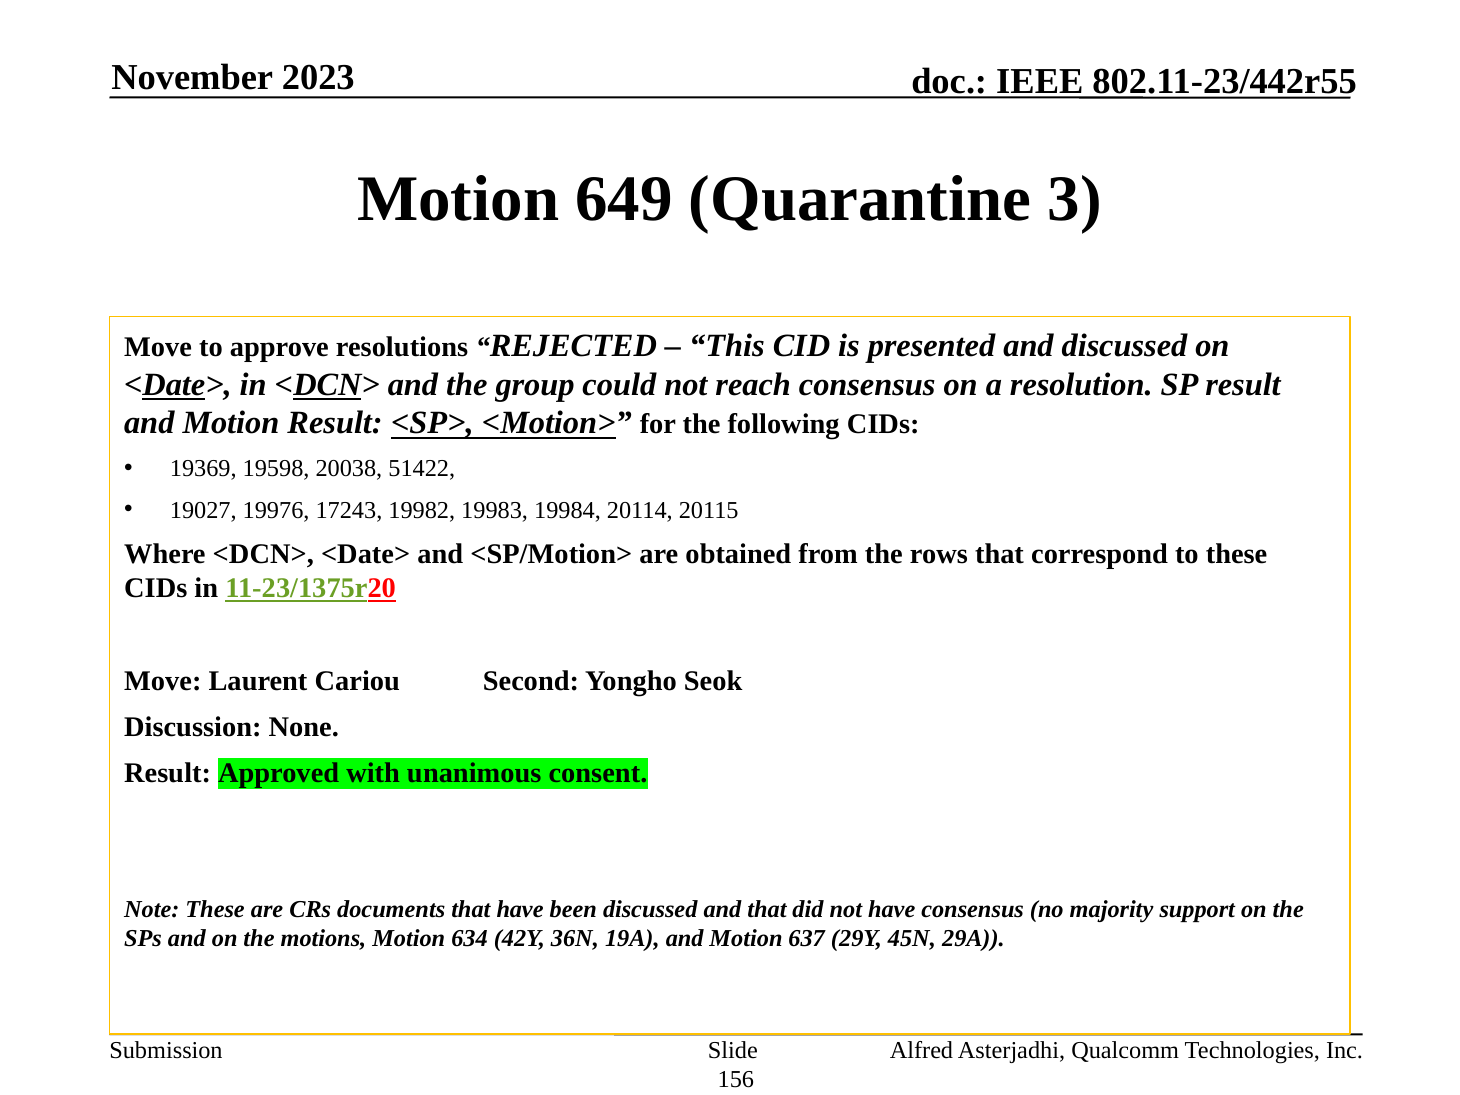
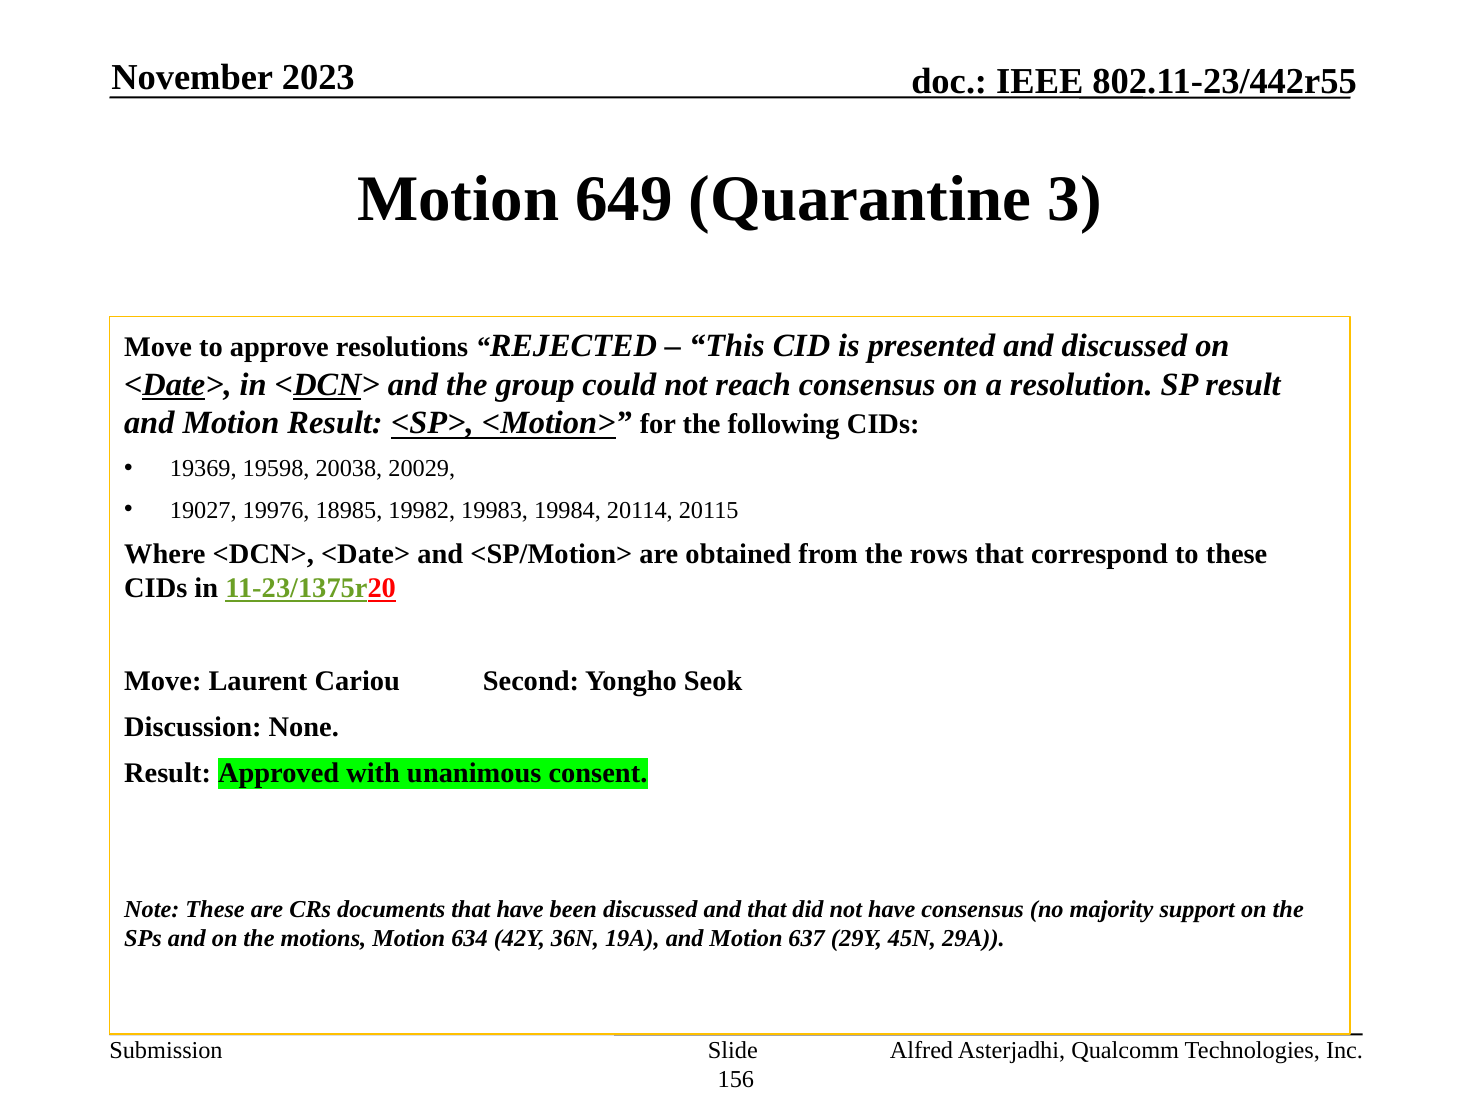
51422: 51422 -> 20029
17243: 17243 -> 18985
